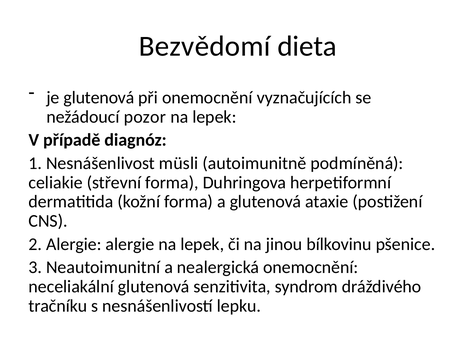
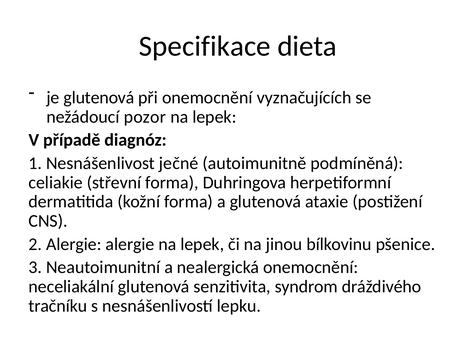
Bezvědomí: Bezvědomí -> Specifikace
müsli: müsli -> ječné
